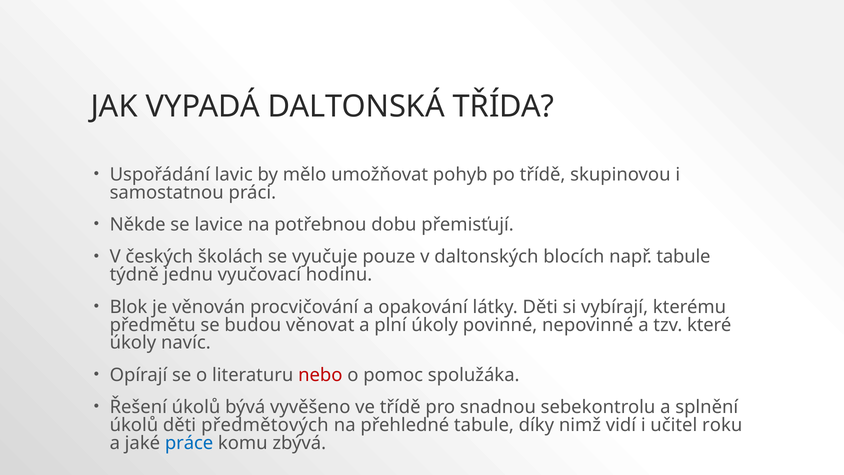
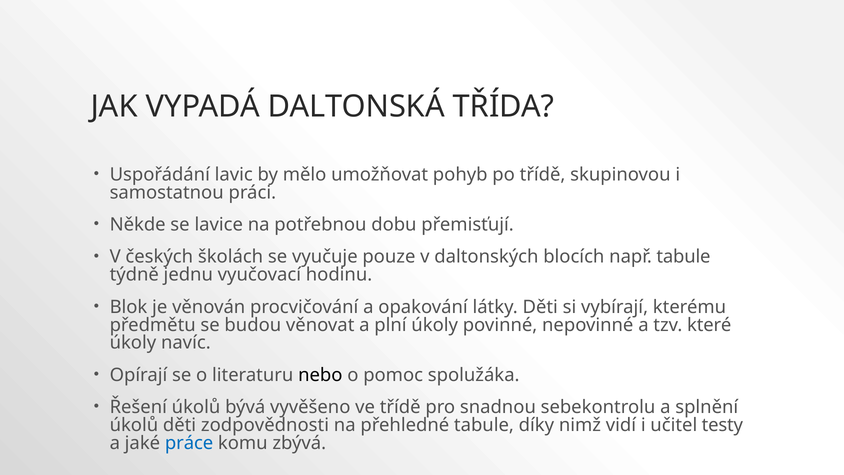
nebo colour: red -> black
předmětových: předmětových -> zodpovědnosti
roku: roku -> testy
